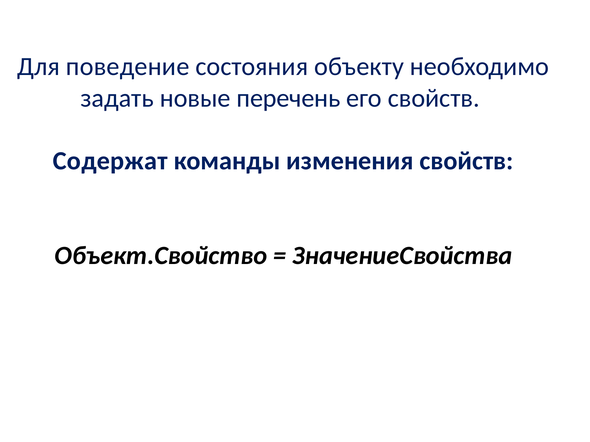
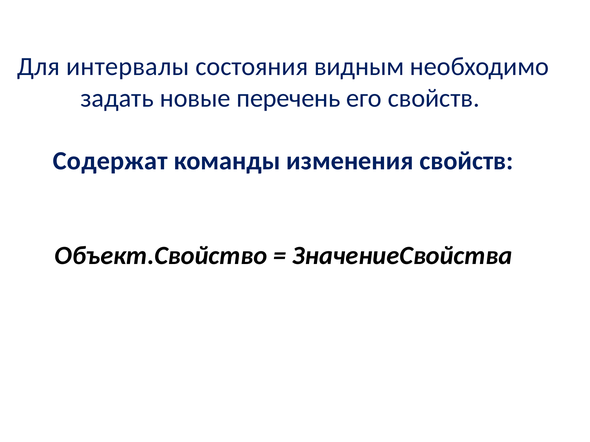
поведение: поведение -> интервалы
объекту: объекту -> видным
